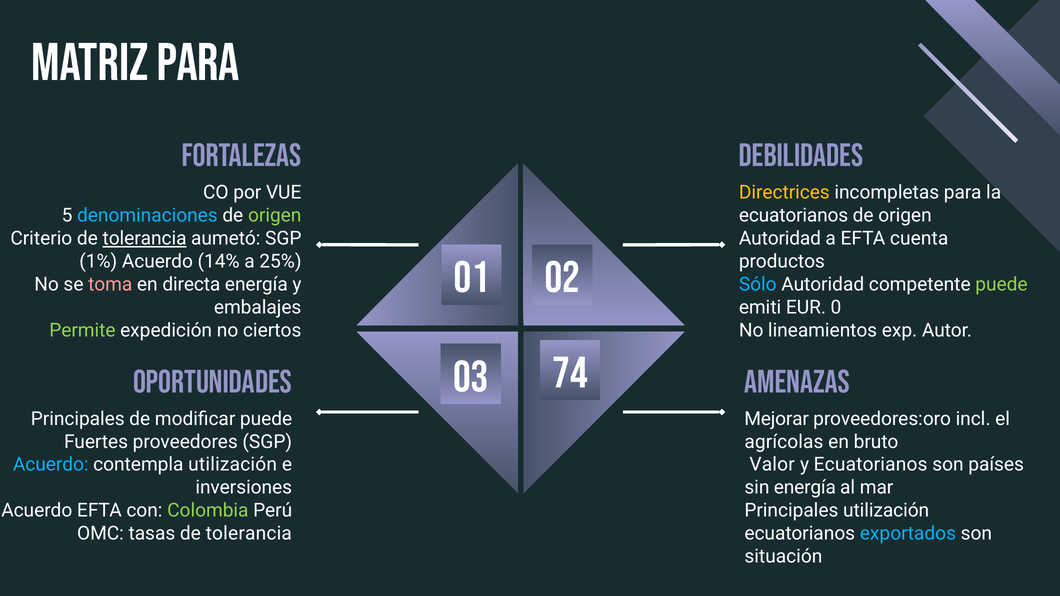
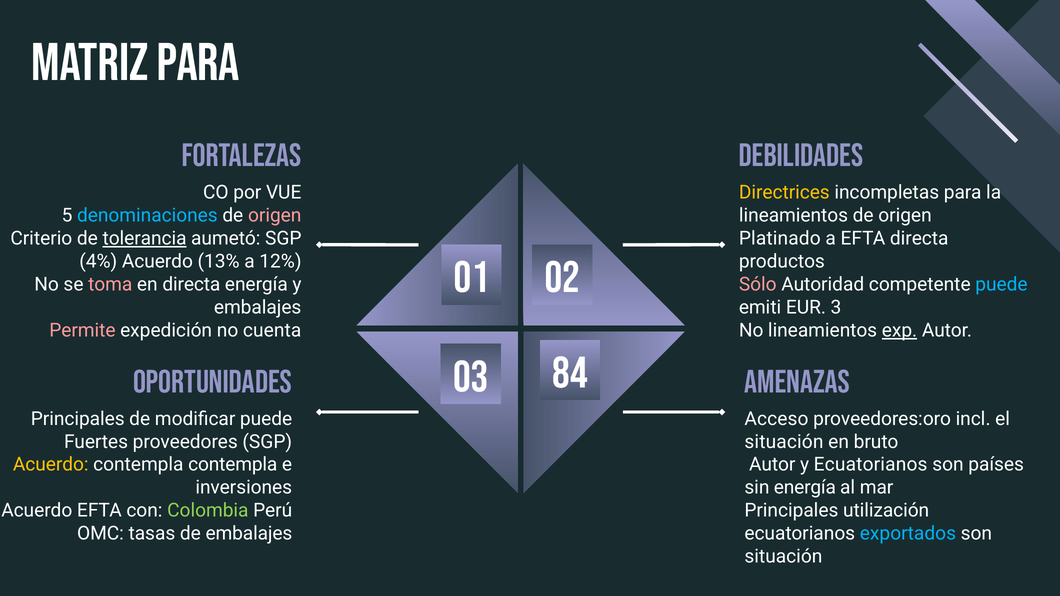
origen at (275, 216) colour: light green -> pink
ecuatorianos at (794, 216): ecuatorianos -> lineamientos
Autoridad at (780, 239): Autoridad -> Platinado
EFTA cuenta: cuenta -> directa
1%: 1% -> 4%
14%: 14% -> 13%
25%: 25% -> 12%
Sólo colour: light blue -> pink
puede at (1001, 285) colour: light green -> light blue
0: 0 -> 3
Permite colour: light green -> pink
ciertos: ciertos -> cuenta
exp underline: none -> present
74: 74 -> 84
Mejorar: Mejorar -> Acceso
agrícolas at (784, 442): agrícolas -> situación
Acuerdo at (51, 465) colour: light blue -> yellow
contempla utilización: utilización -> contempla
Valor at (772, 465): Valor -> Autor
tasas de tolerancia: tolerancia -> embalajes
